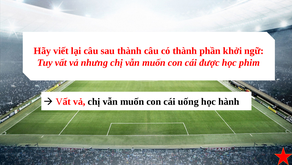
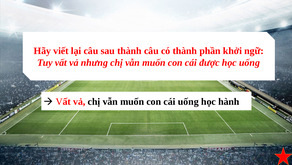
học phim: phim -> uống
